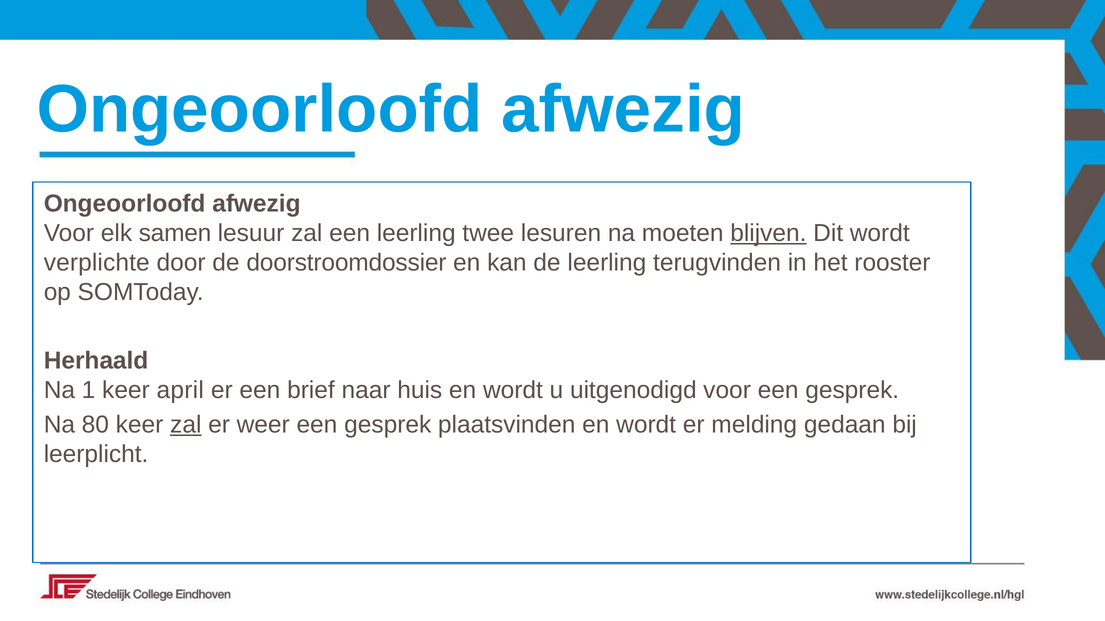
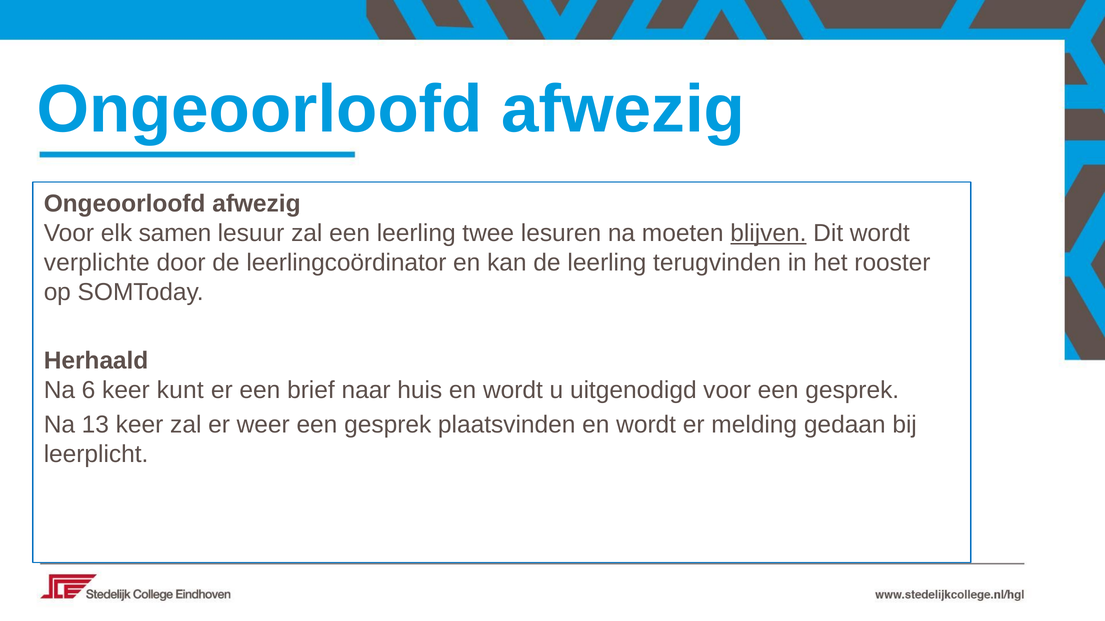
doorstroomdossier: doorstroomdossier -> leerlingcoördinator
1: 1 -> 6
april: april -> kunt
80: 80 -> 13
zal at (186, 425) underline: present -> none
